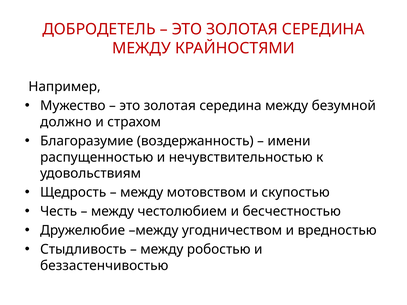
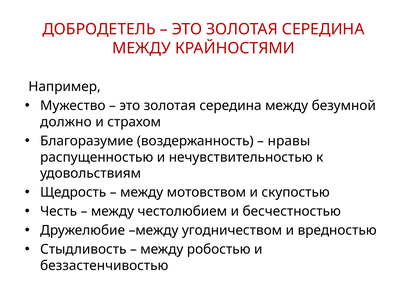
имени: имени -> нравы
